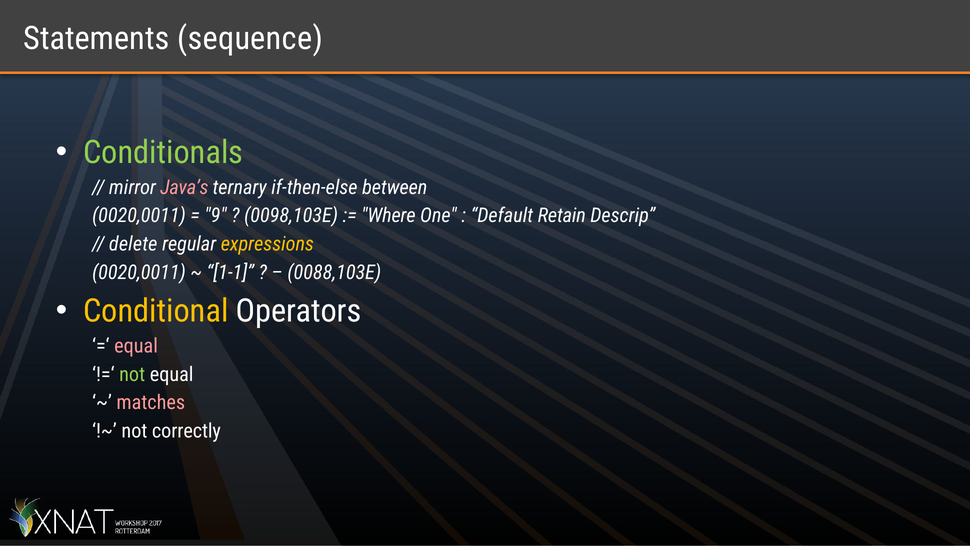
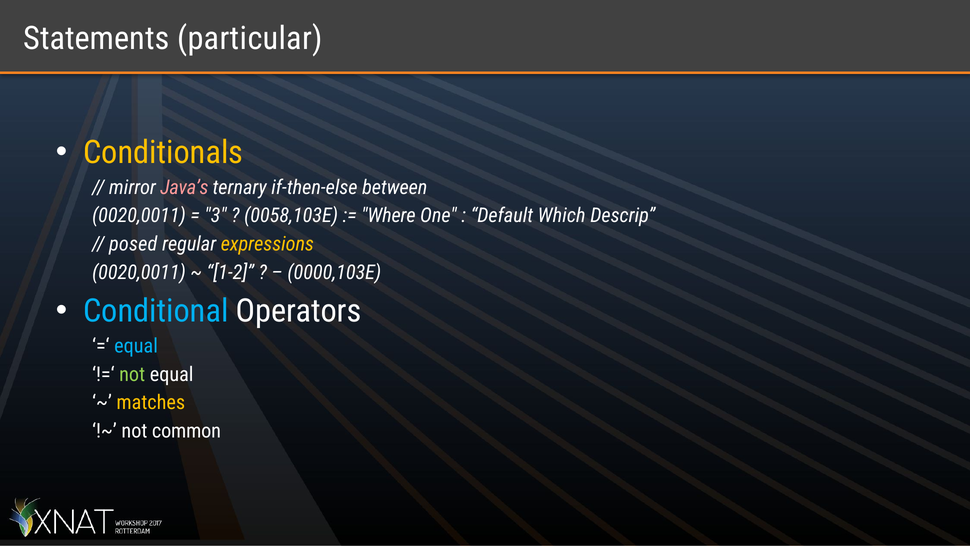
sequence: sequence -> particular
Conditionals colour: light green -> yellow
9: 9 -> 3
0098,103E: 0098,103E -> 0058,103E
Retain: Retain -> Which
delete: delete -> posed
1-1: 1-1 -> 1-2
0088,103E: 0088,103E -> 0000,103E
Conditional colour: yellow -> light blue
equal at (136, 346) colour: pink -> light blue
matches colour: pink -> yellow
correctly: correctly -> common
